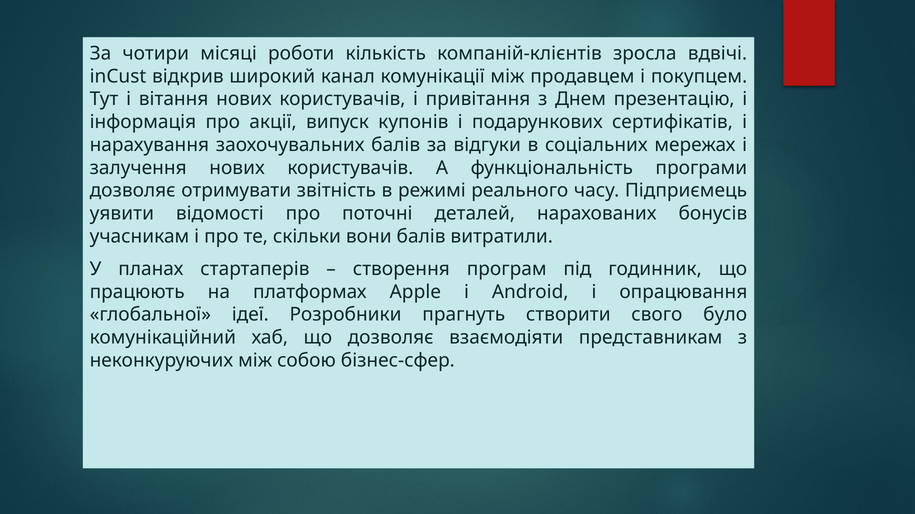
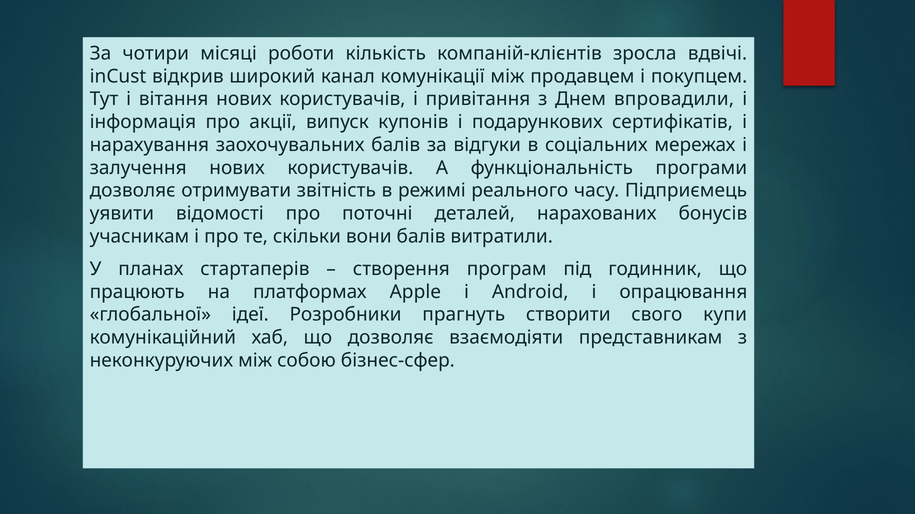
презентацію: презентацію -> впровадили
було: було -> купи
